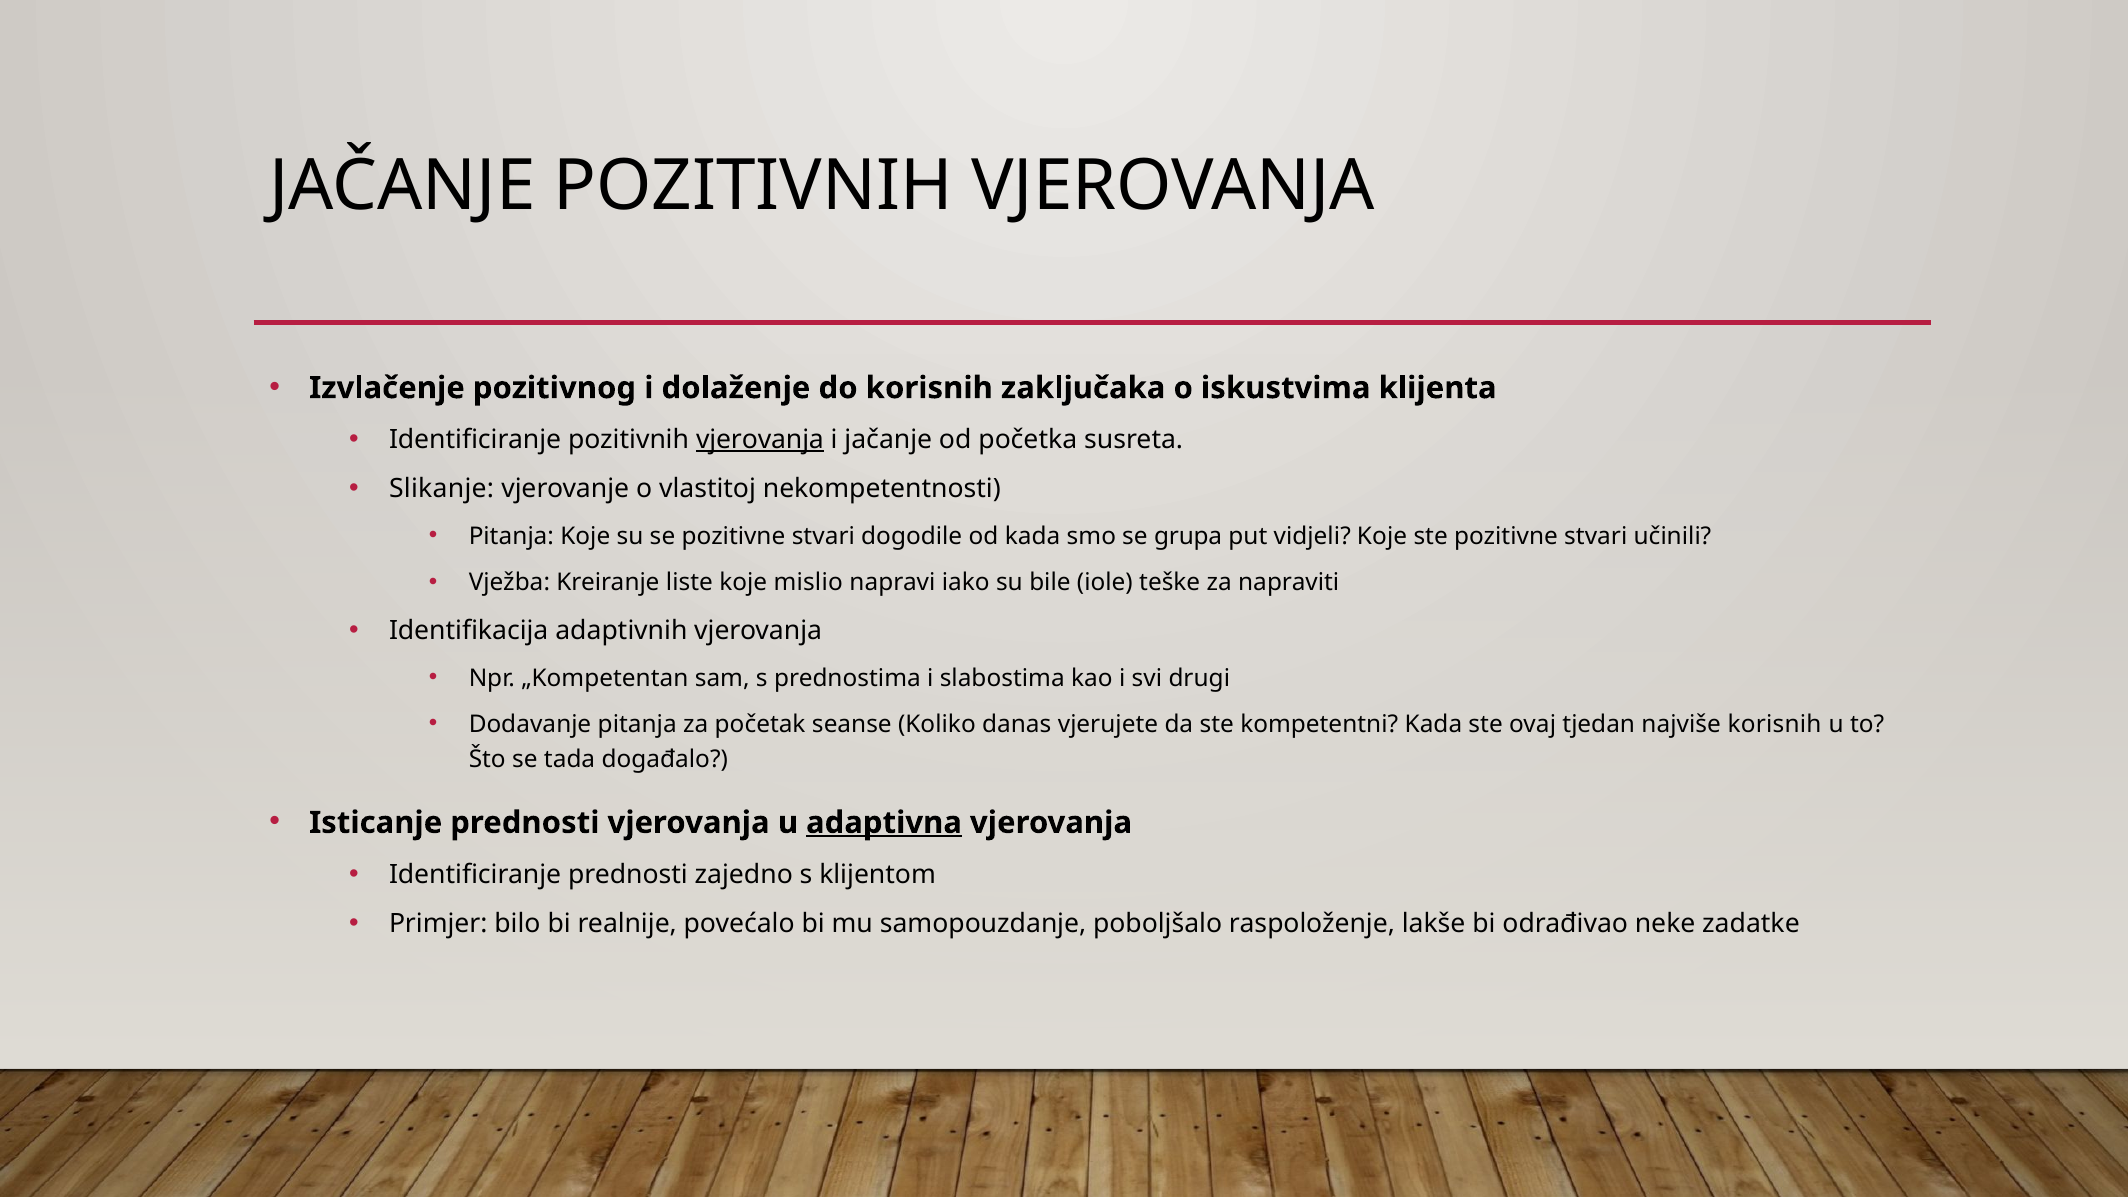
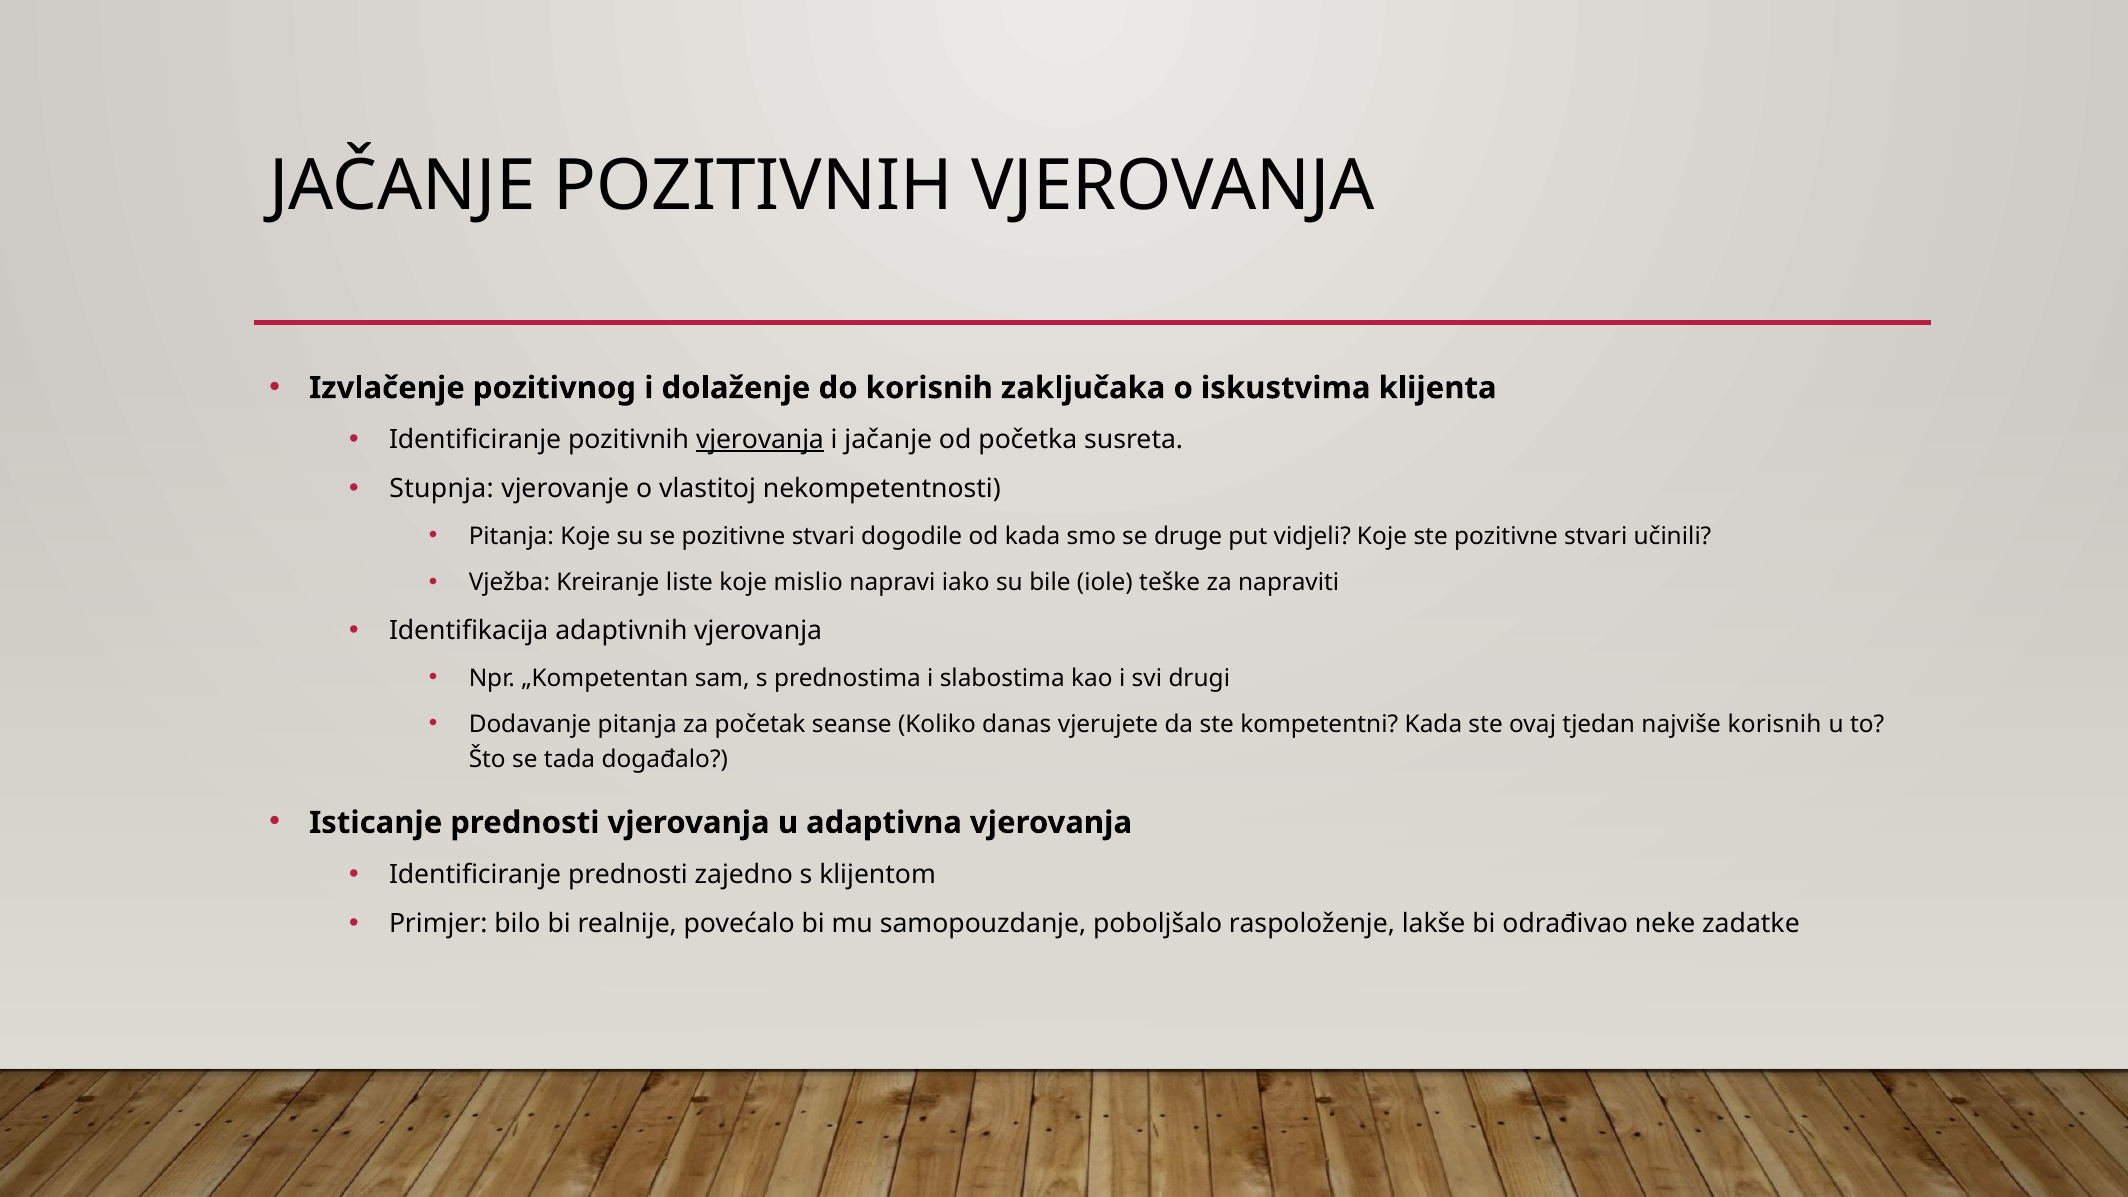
Slikanje: Slikanje -> Stupnja
grupa: grupa -> druge
adaptivna underline: present -> none
